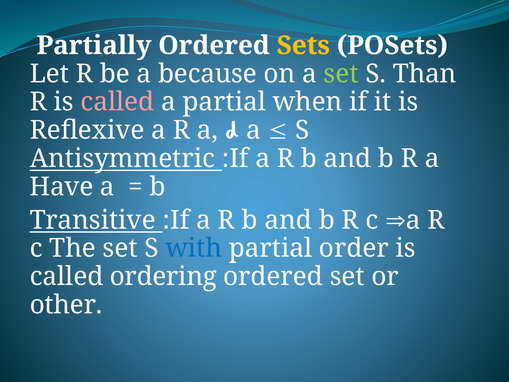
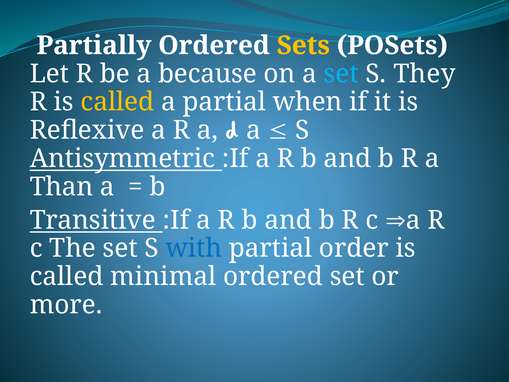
set at (341, 74) colour: light green -> light blue
Than: Than -> They
called at (117, 102) colour: pink -> yellow
Have: Have -> Than
ordering: ordering -> minimal
other: other -> more
